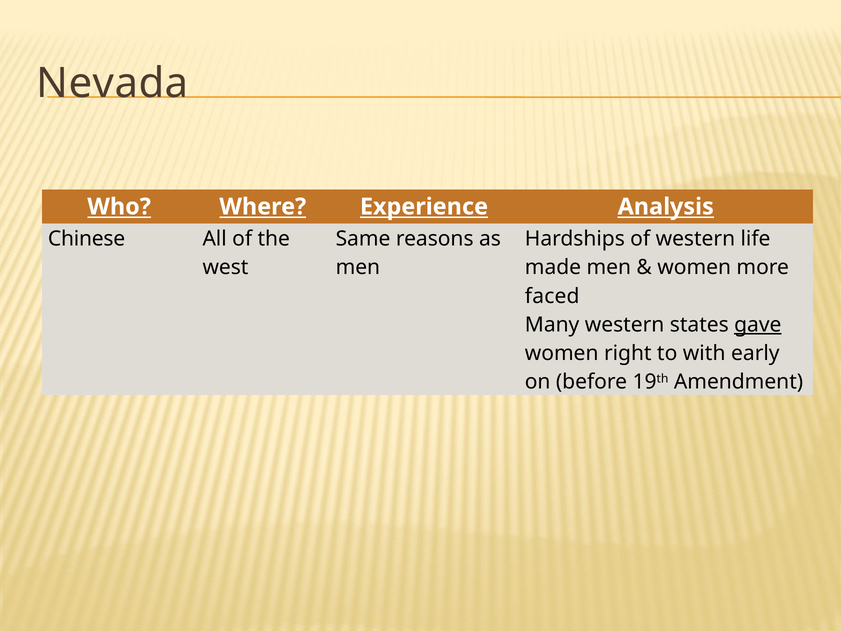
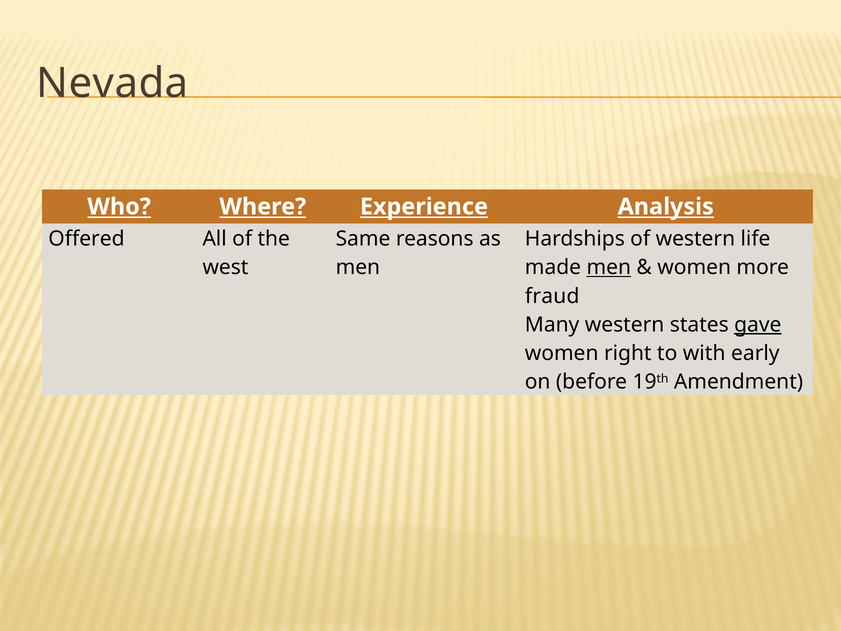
Chinese: Chinese -> Offered
men at (609, 267) underline: none -> present
faced: faced -> fraud
